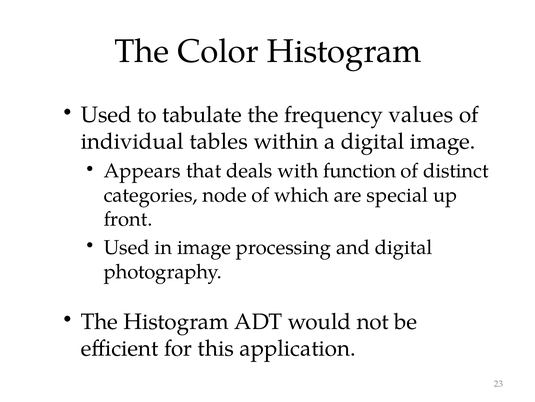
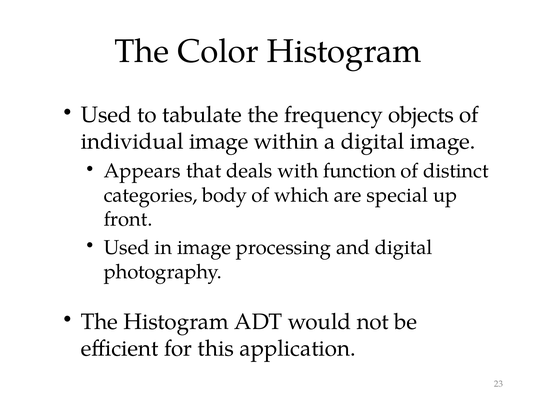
values: values -> objects
individual tables: tables -> image
node: node -> body
